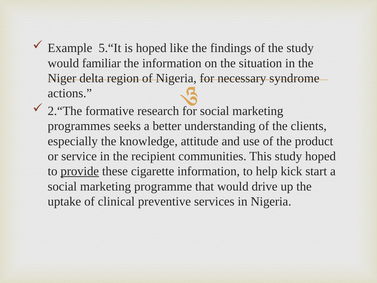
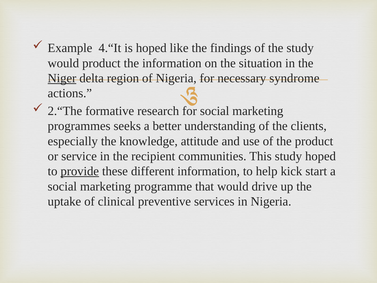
5.“It: 5.“It -> 4.“It
would familiar: familiar -> product
Niger underline: none -> present
cigarette: cigarette -> different
